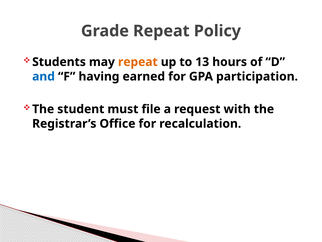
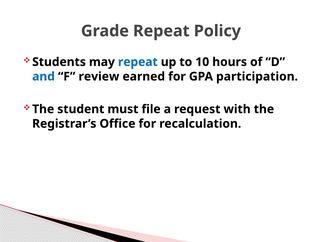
repeat at (138, 62) colour: orange -> blue
13: 13 -> 10
having: having -> review
